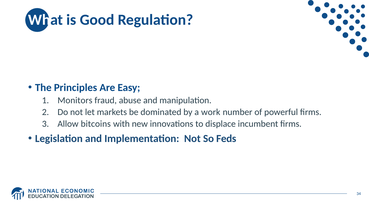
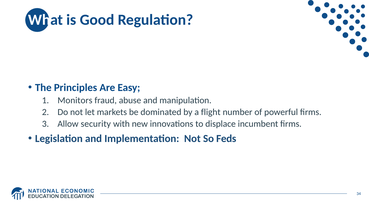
work: work -> flight
bitcoins: bitcoins -> security
